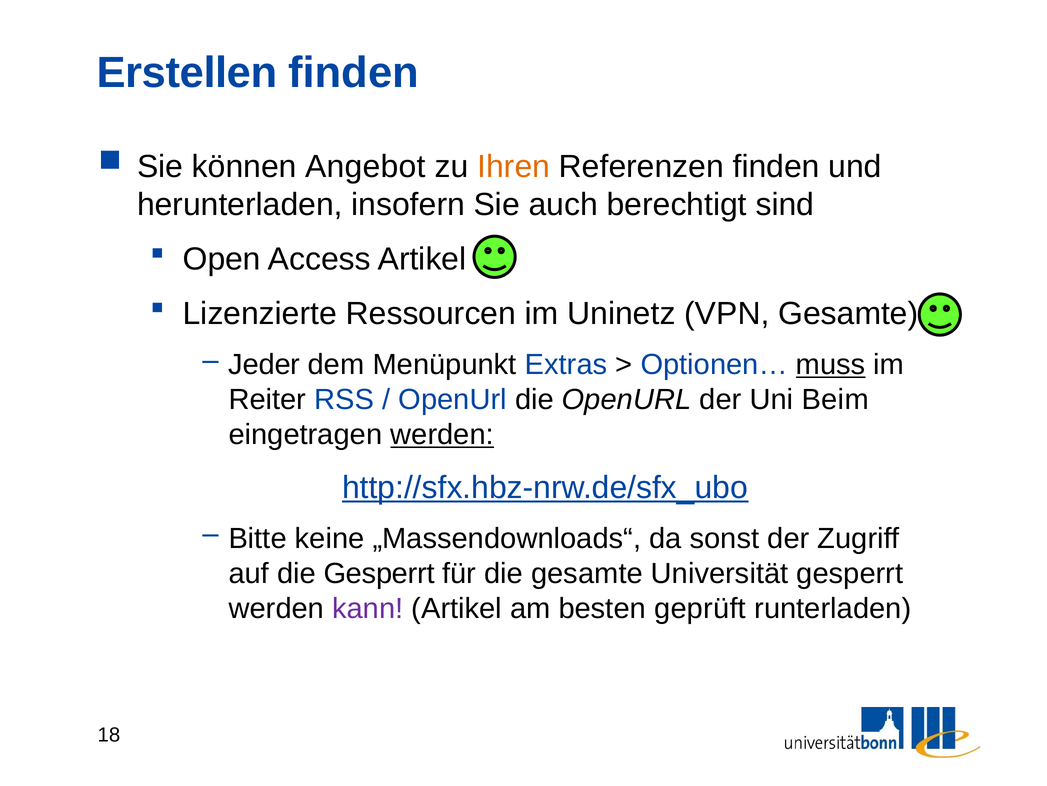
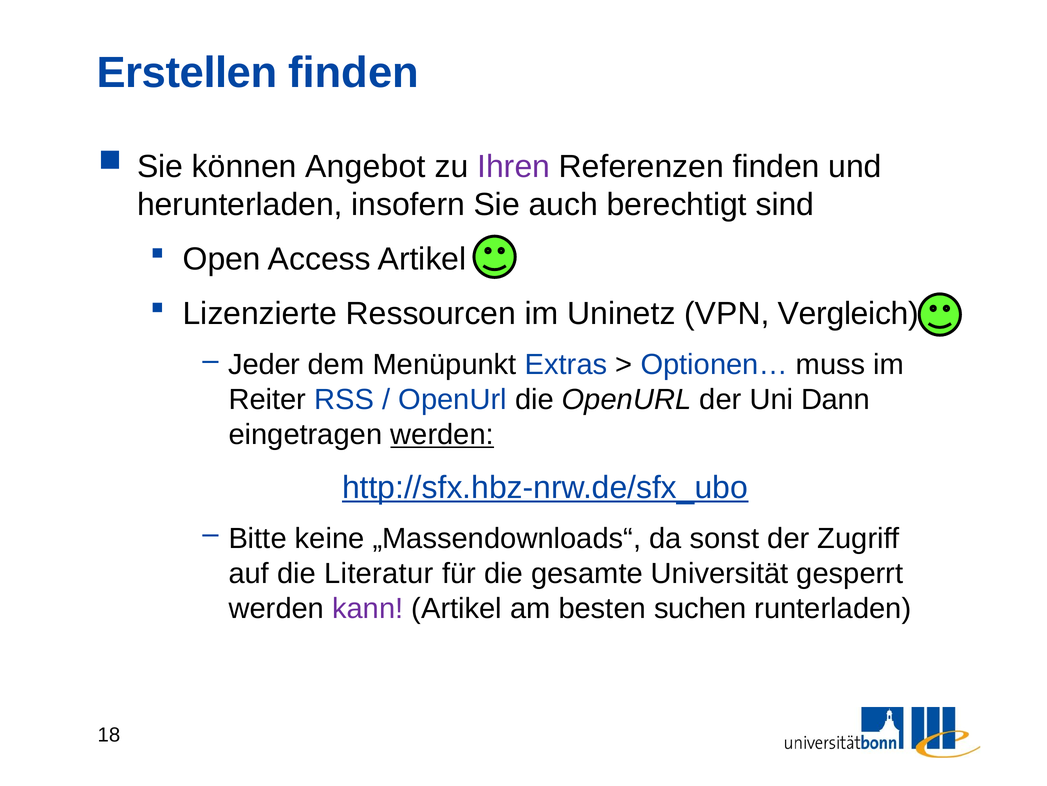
Ihren colour: orange -> purple
VPN Gesamte: Gesamte -> Vergleich
muss underline: present -> none
Beim: Beim -> Dann
die Gesperrt: Gesperrt -> Literatur
geprüft: geprüft -> suchen
